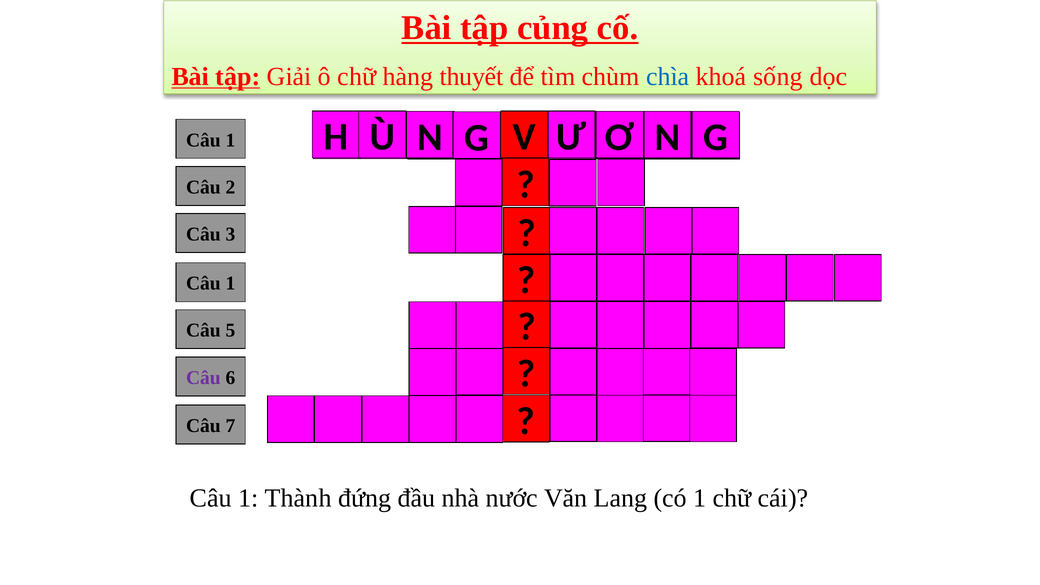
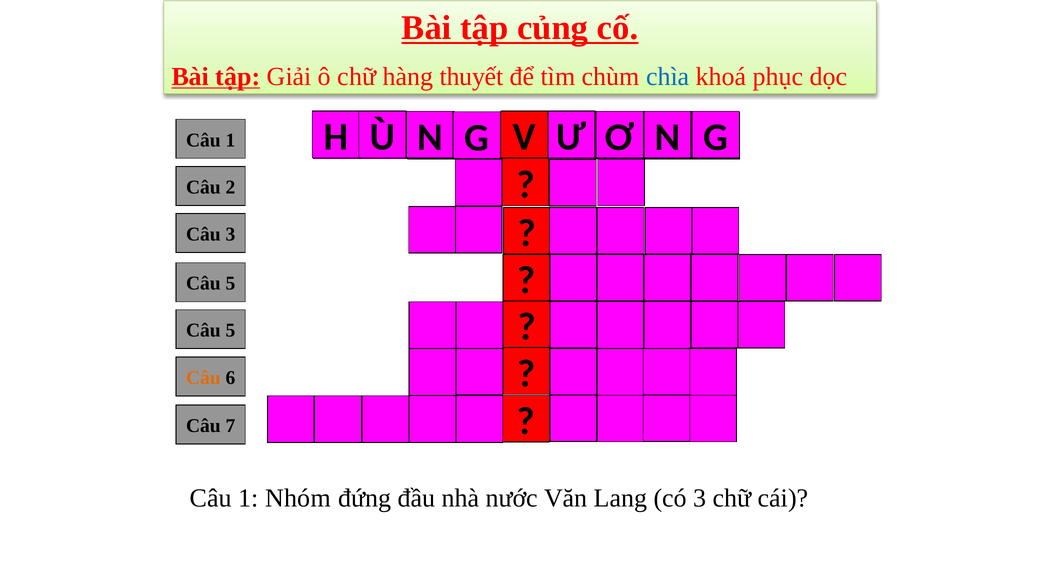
sống: sống -> phục
1 at (230, 284): 1 -> 5
Câu at (203, 378) colour: purple -> orange
Thành: Thành -> Nhóm
có 1: 1 -> 3
